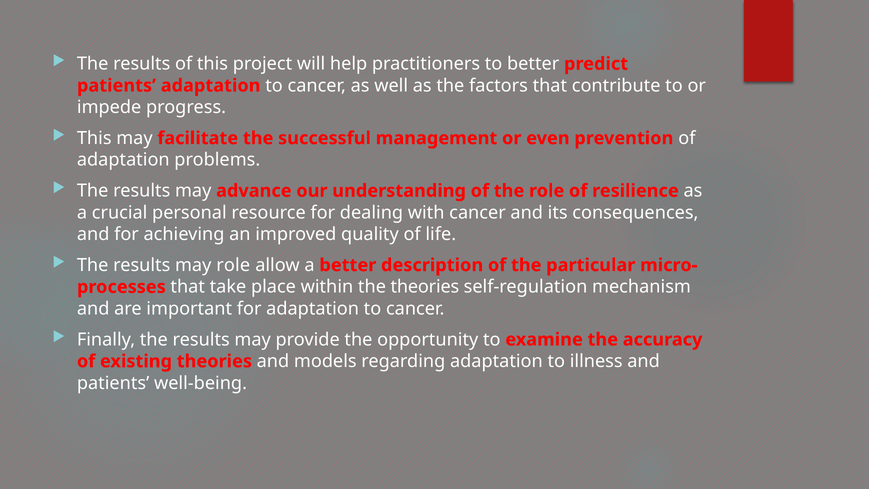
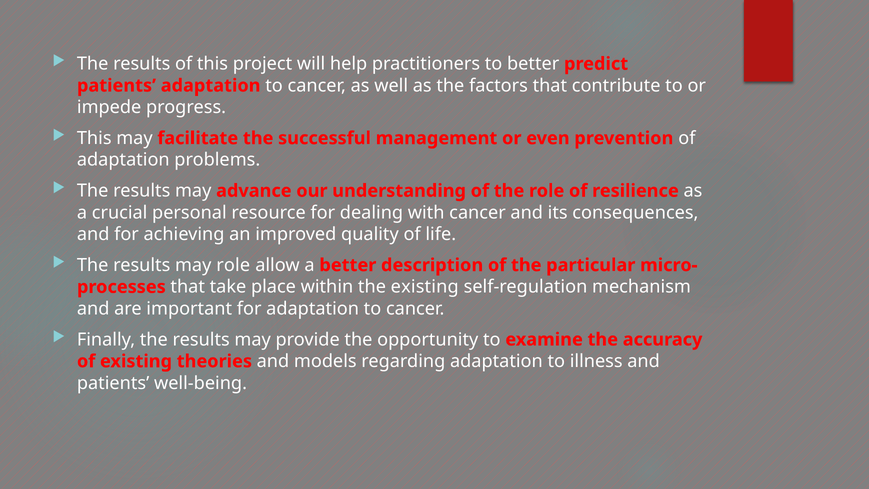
the theories: theories -> existing
